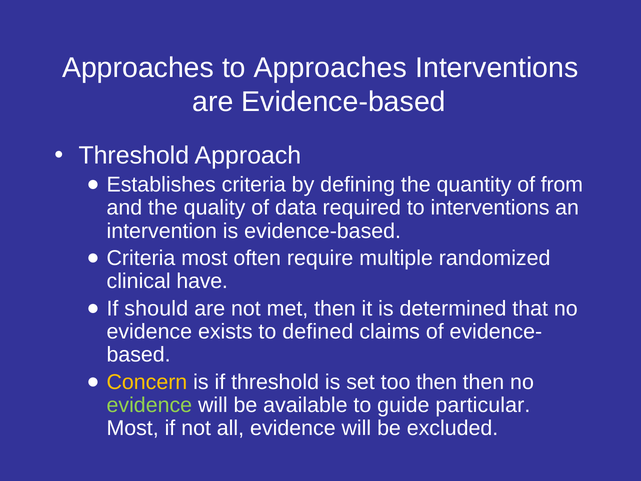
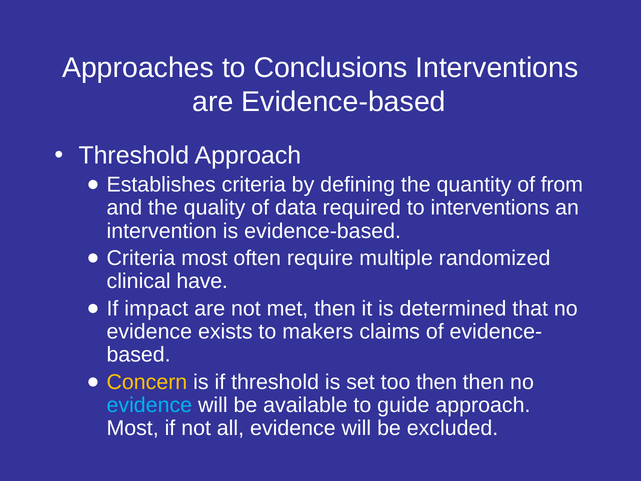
to Approaches: Approaches -> Conclusions
should: should -> impact
defined: defined -> makers
evidence at (149, 405) colour: light green -> light blue
guide particular: particular -> approach
